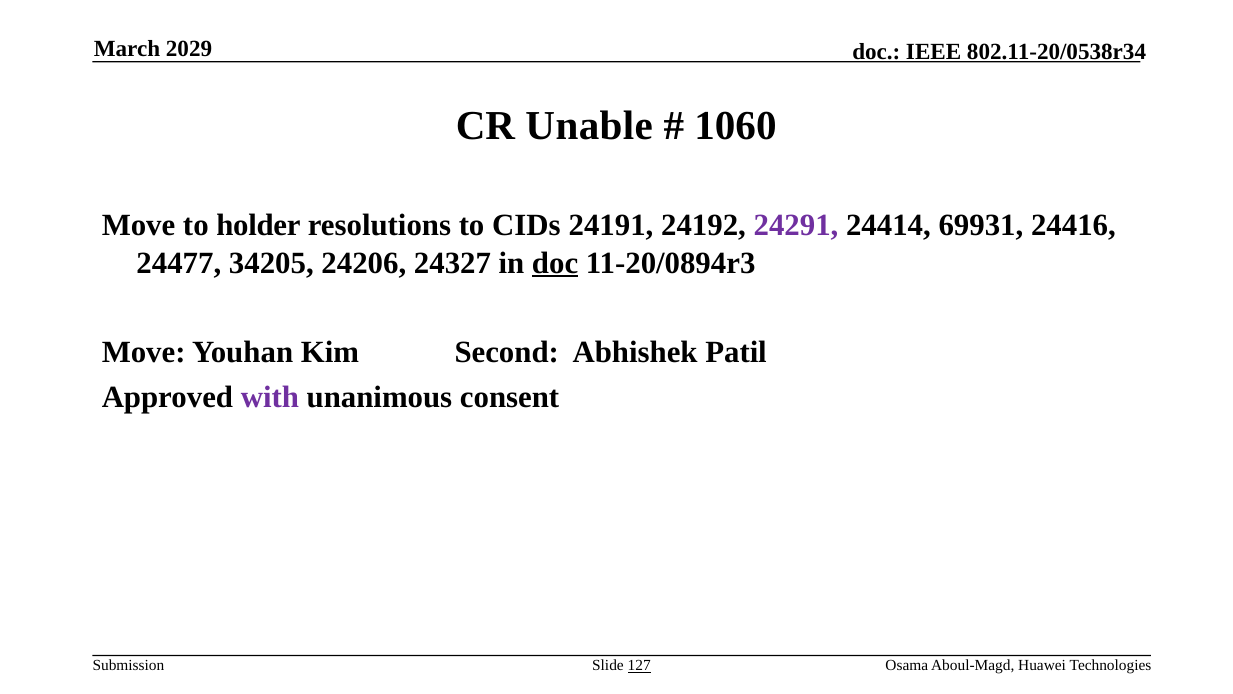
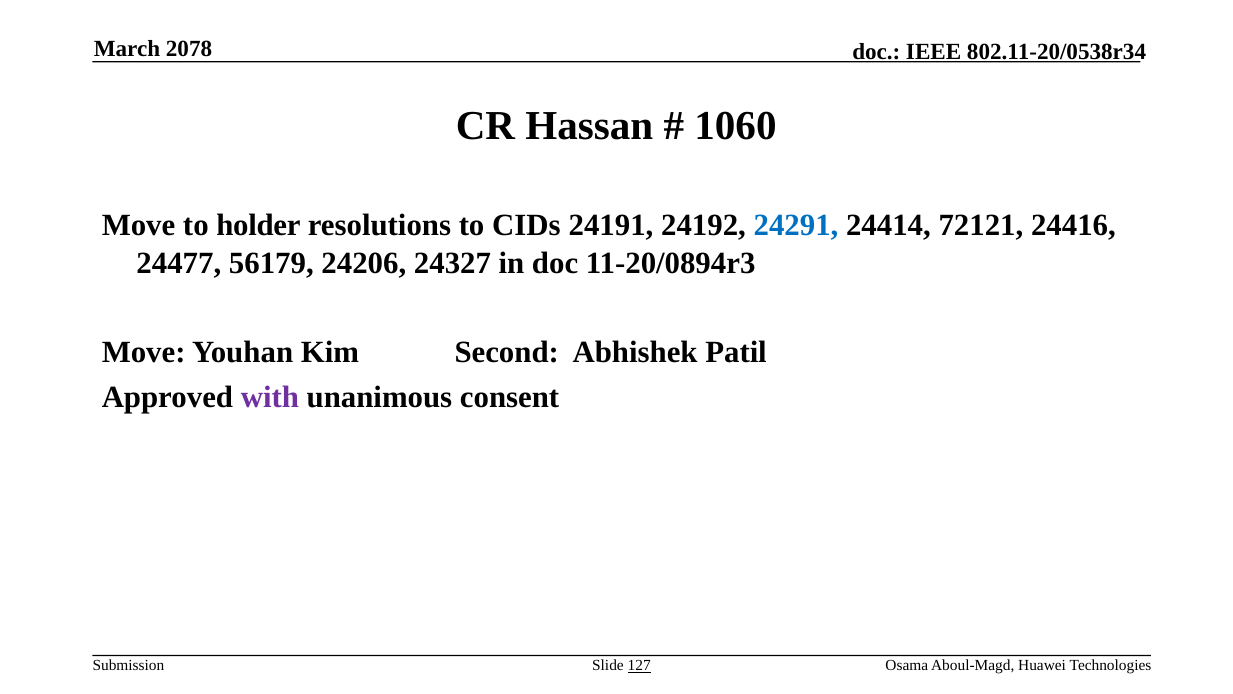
2029: 2029 -> 2078
Unable: Unable -> Hassan
24291 colour: purple -> blue
69931: 69931 -> 72121
34205: 34205 -> 56179
doc at (555, 263) underline: present -> none
